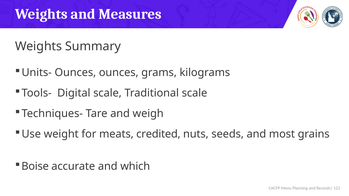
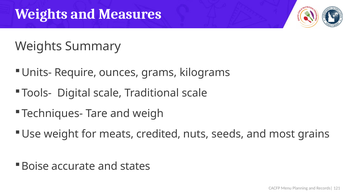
Units- Ounces: Ounces -> Require
which: which -> states
